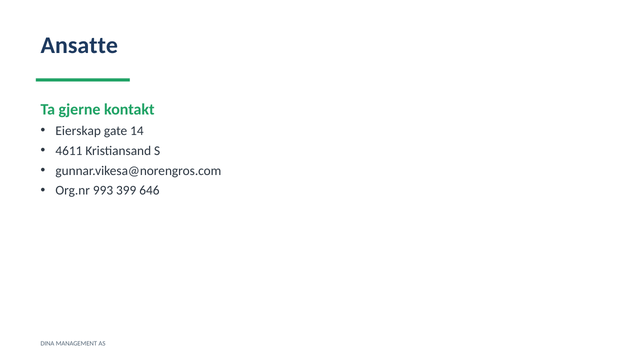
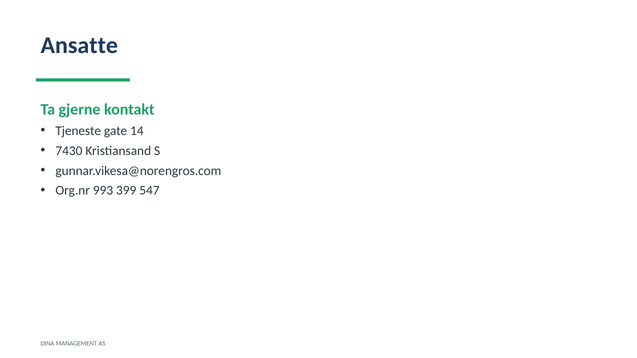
Eierskap: Eierskap -> Tjeneste
4611: 4611 -> 7430
646: 646 -> 547
